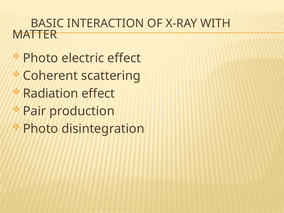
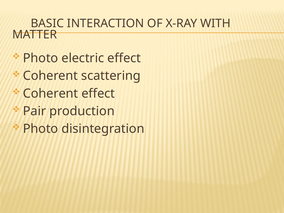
Radiation at (51, 93): Radiation -> Coherent
